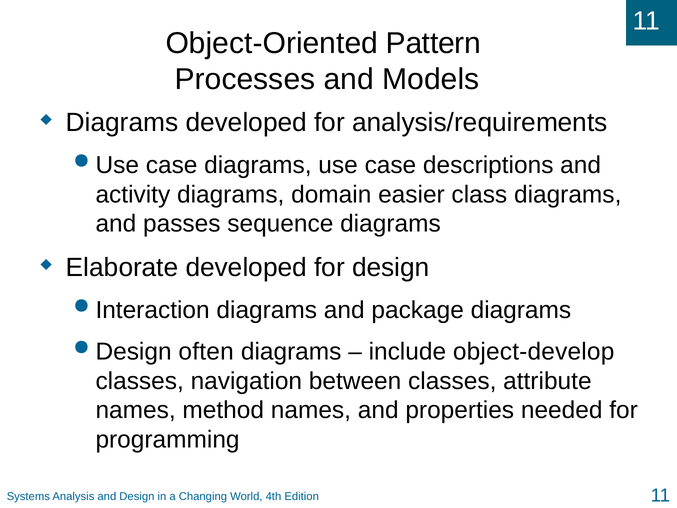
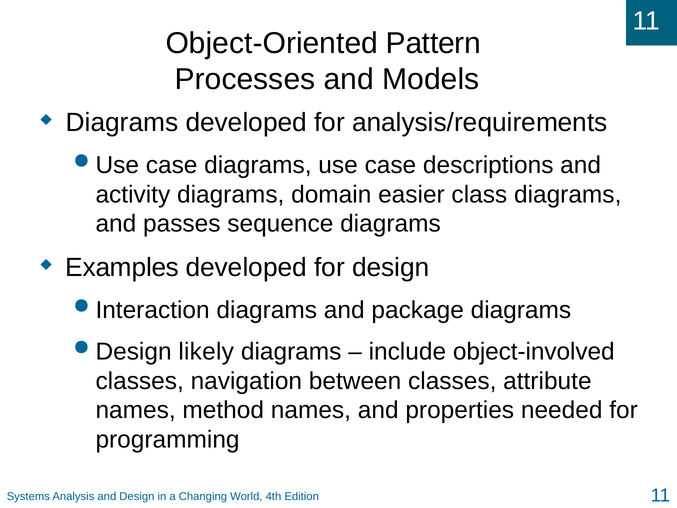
Elaborate: Elaborate -> Examples
often: often -> likely
object-develop: object-develop -> object-involved
